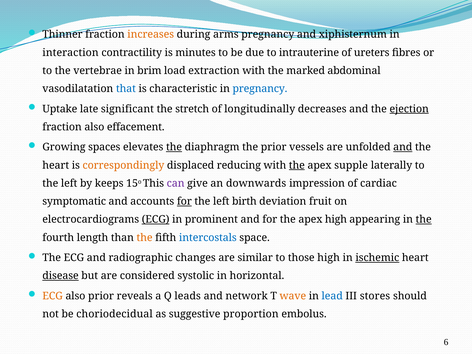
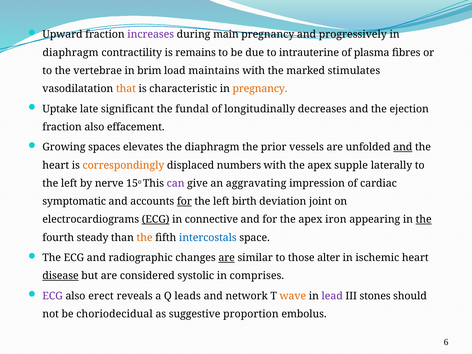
Thinner: Thinner -> Upward
increases colour: orange -> purple
arms: arms -> main
xiphisternum: xiphisternum -> progressively
interaction at (71, 53): interaction -> diaphragm
minutes: minutes -> remains
ureters: ureters -> plasma
extraction: extraction -> maintains
abdominal: abdominal -> stimulates
that colour: blue -> orange
pregnancy at (260, 89) colour: blue -> orange
stretch: stretch -> fundal
ejection underline: present -> none
the at (174, 147) underline: present -> none
reducing: reducing -> numbers
the at (297, 165) underline: present -> none
keeps: keeps -> nerve
downwards: downwards -> aggravating
fruit: fruit -> joint
prominent: prominent -> connective
apex high: high -> iron
length: length -> steady
are at (227, 258) underline: none -> present
those high: high -> alter
ischemic underline: present -> none
horizontal: horizontal -> comprises
ECG at (53, 296) colour: orange -> purple
also prior: prior -> erect
lead colour: blue -> purple
stores: stores -> stones
